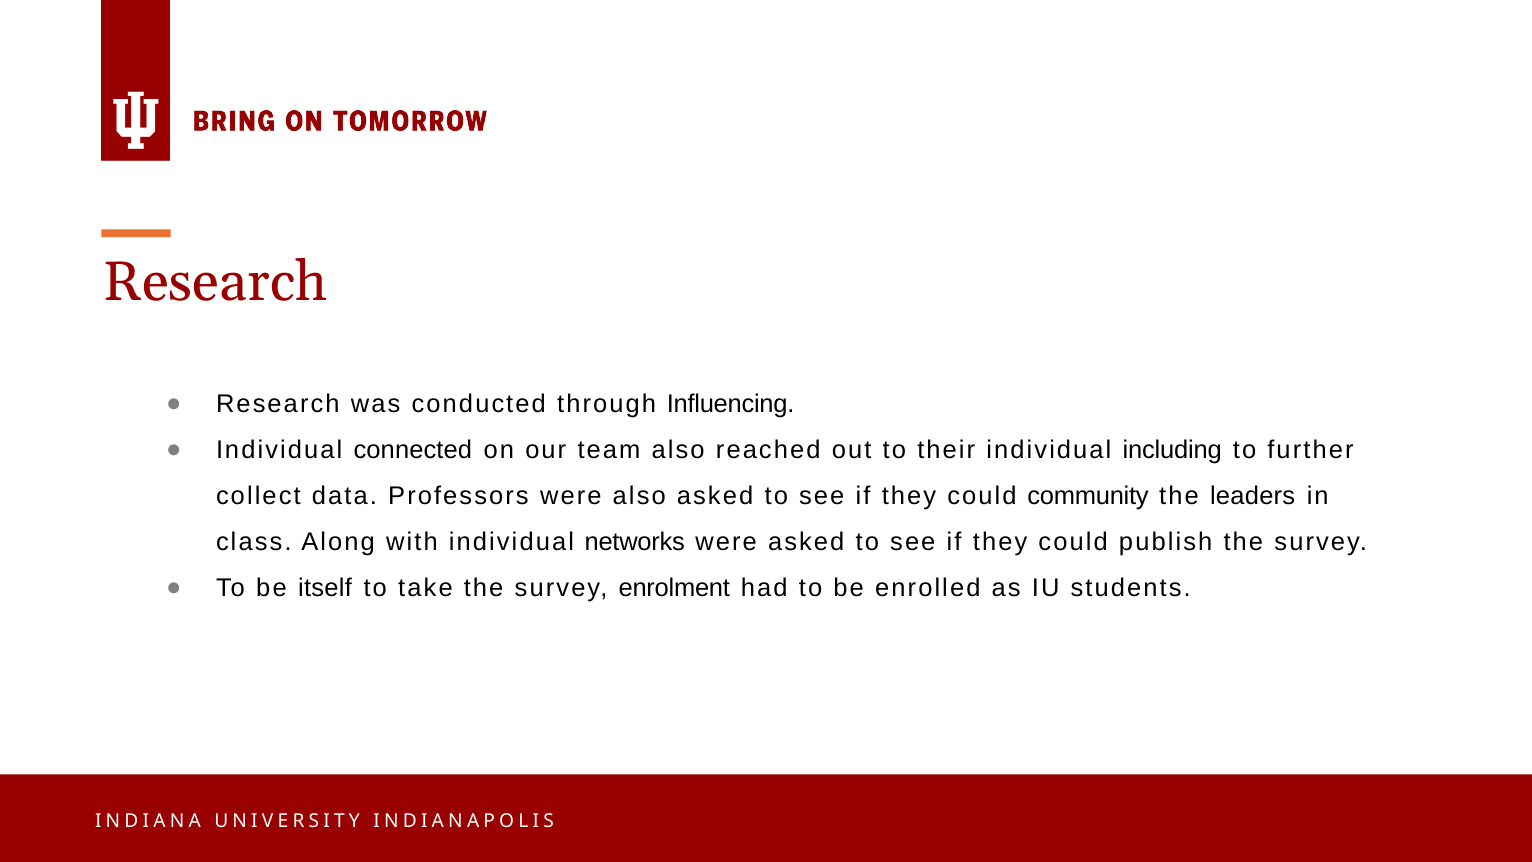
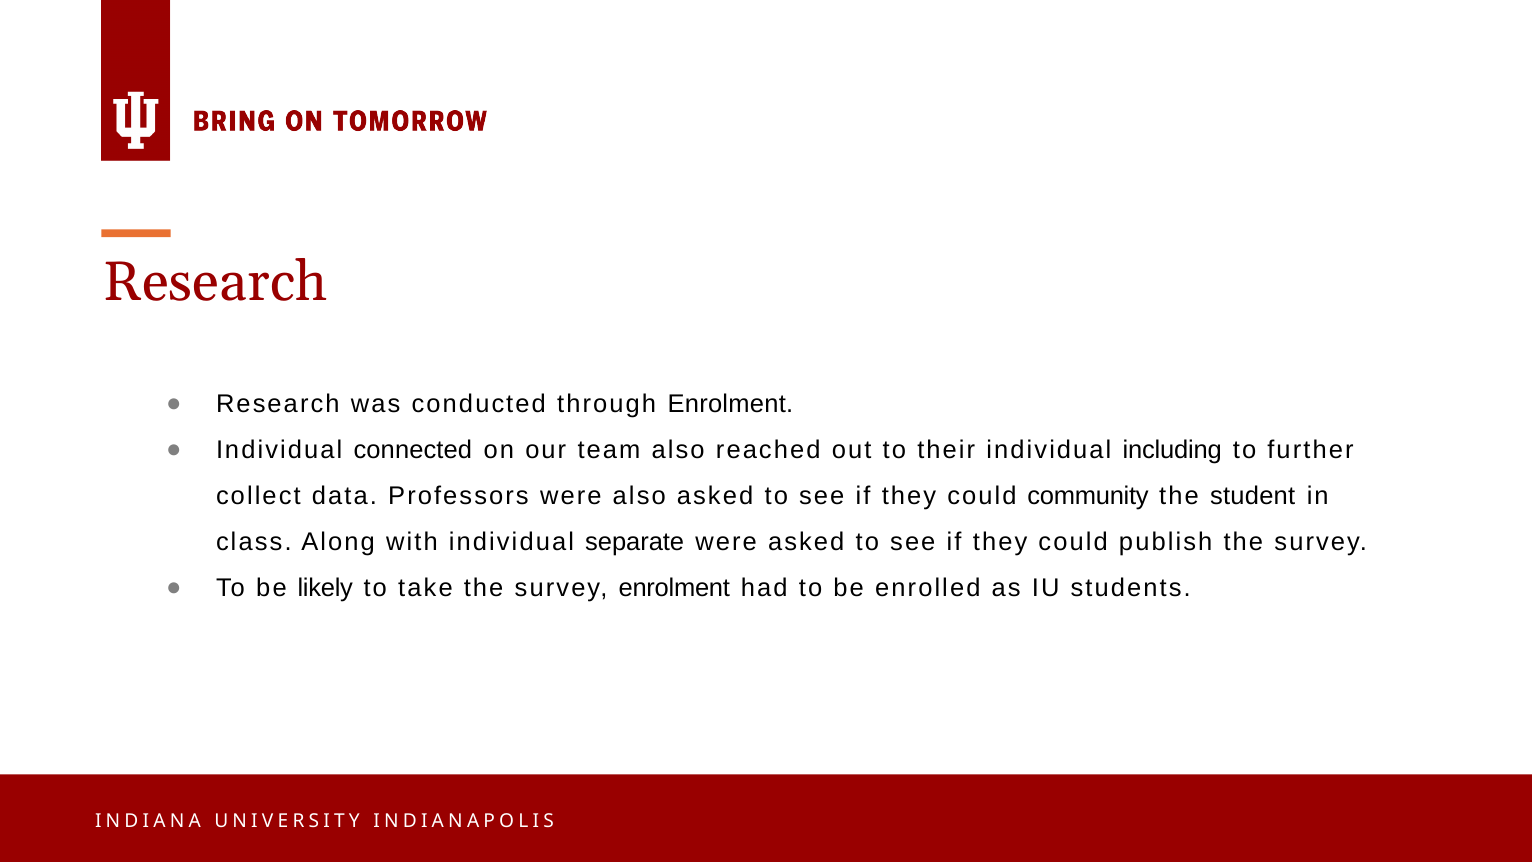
through Influencing: Influencing -> Enrolment
leaders: leaders -> student
networks: networks -> separate
itself: itself -> likely
